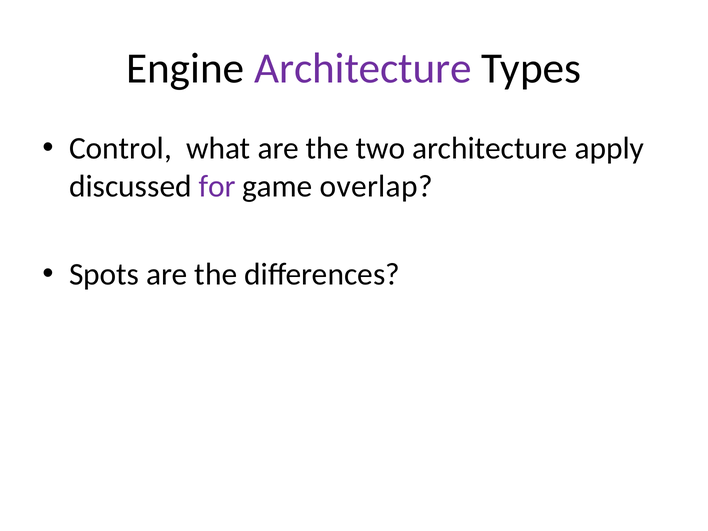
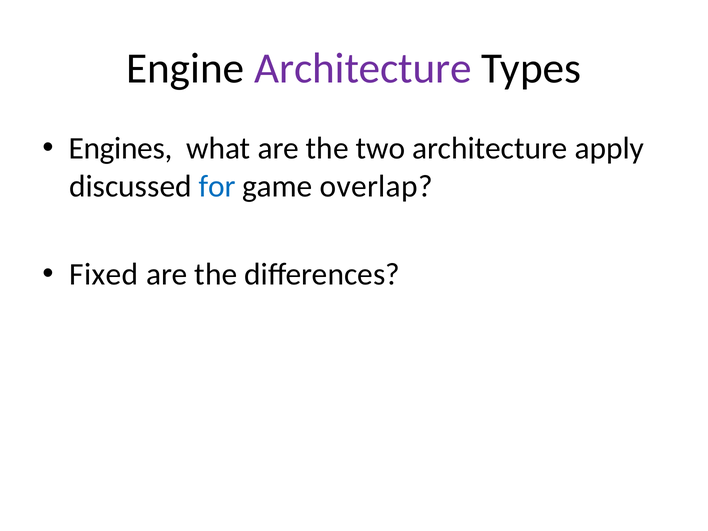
Control: Control -> Engines
for colour: purple -> blue
Spots: Spots -> Fixed
